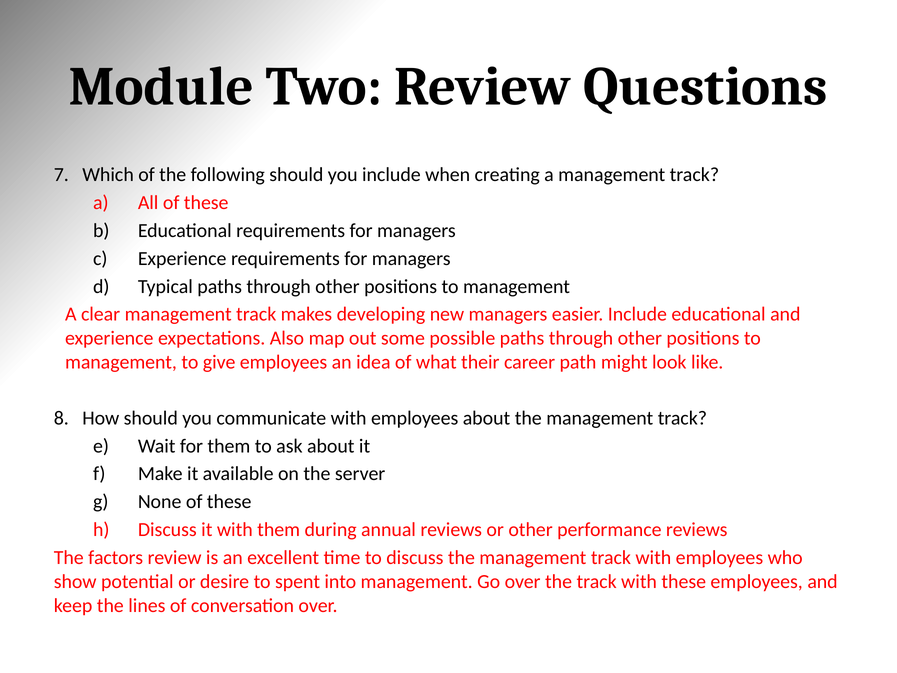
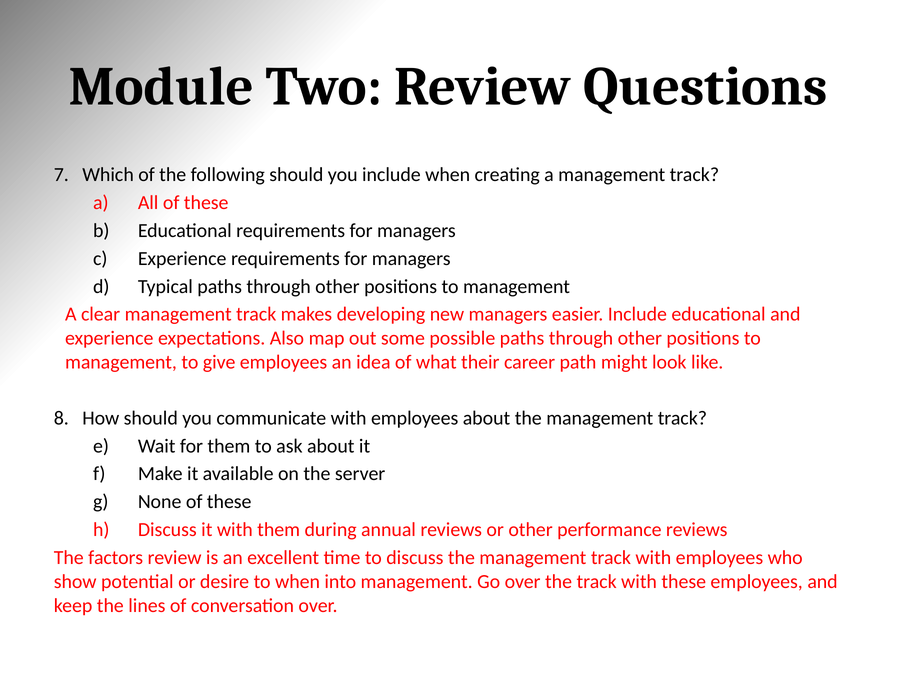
to spent: spent -> when
